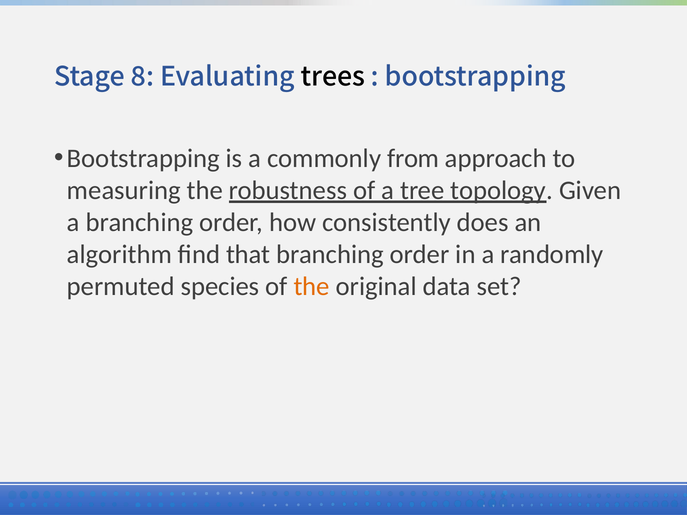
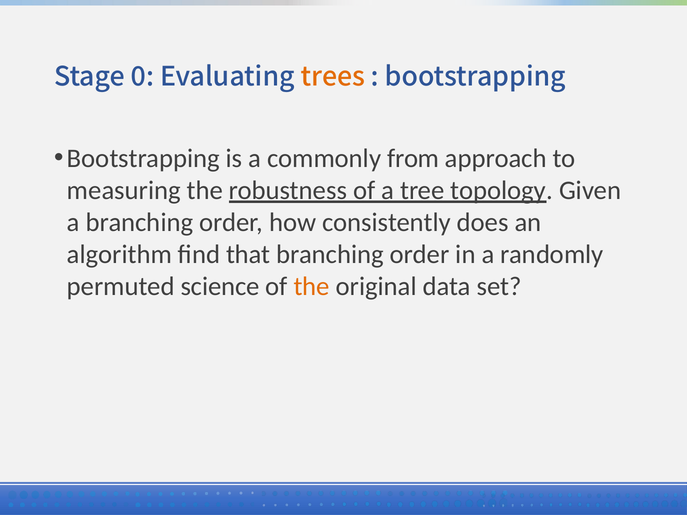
8: 8 -> 0
trees colour: black -> orange
species: species -> science
